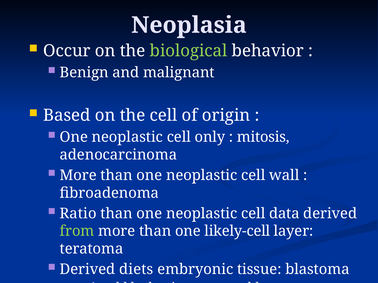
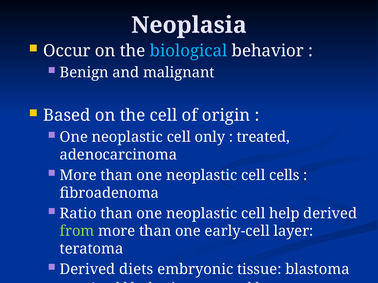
biological colour: light green -> light blue
mitosis: mitosis -> treated
wall: wall -> cells
data: data -> help
likely-cell: likely-cell -> early-cell
